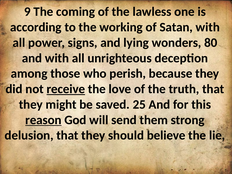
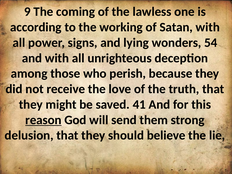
80: 80 -> 54
receive underline: present -> none
25: 25 -> 41
